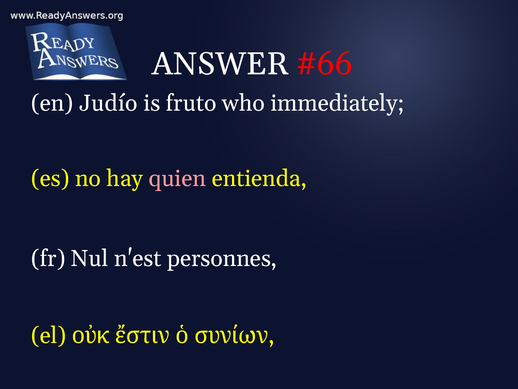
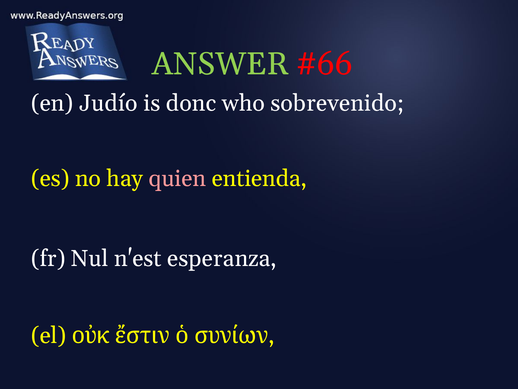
ANSWER colour: white -> light green
fruto: fruto -> donc
immediately: immediately -> sobrevenido
personnes: personnes -> esperanza
